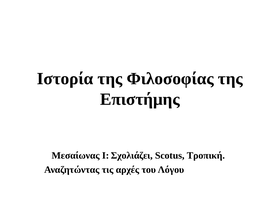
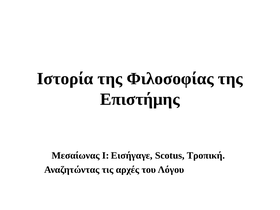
Σχολιάζει: Σχολιάζει -> Εισήγαγε
